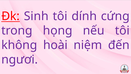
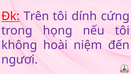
Sinh: Sinh -> Trên
